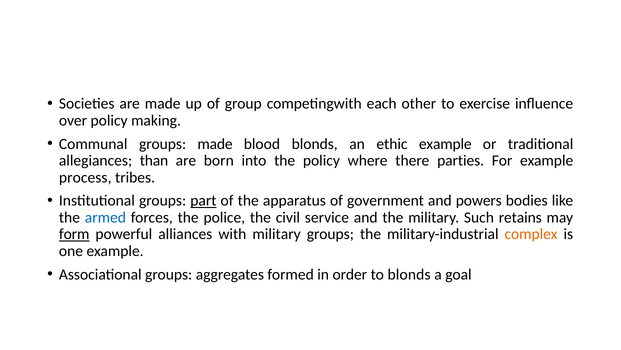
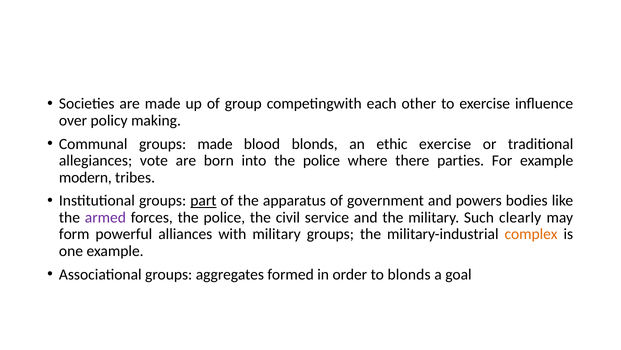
ethic example: example -> exercise
than: than -> vote
into the policy: policy -> police
process: process -> modern
armed colour: blue -> purple
retains: retains -> clearly
form underline: present -> none
